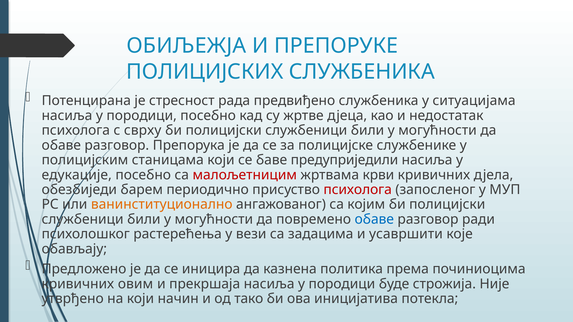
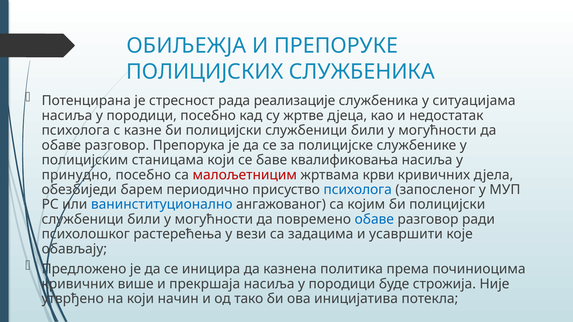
предвиђено: предвиђено -> реализације
сврху: сврху -> казне
предуприједили: предуприједили -> квалификовања
едукације: едукације -> принудно
психолога at (358, 190) colour: red -> blue
ванинституционално colour: orange -> blue
овим: овим -> више
